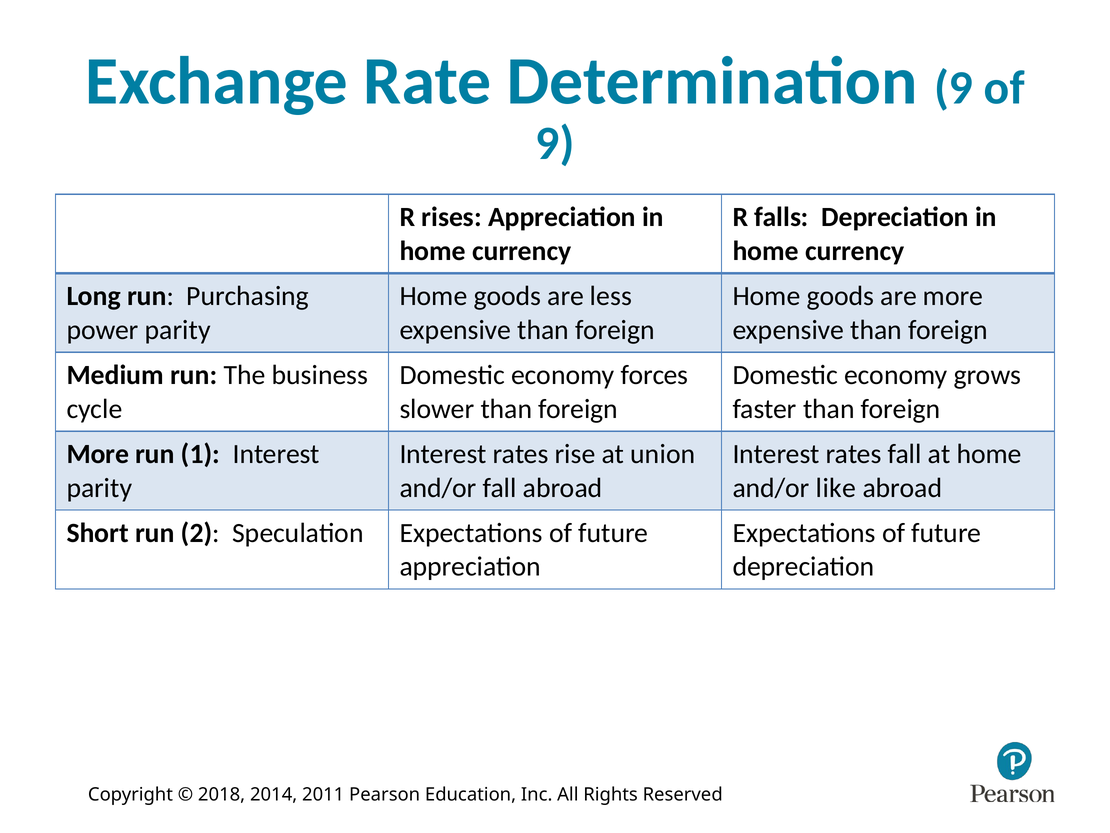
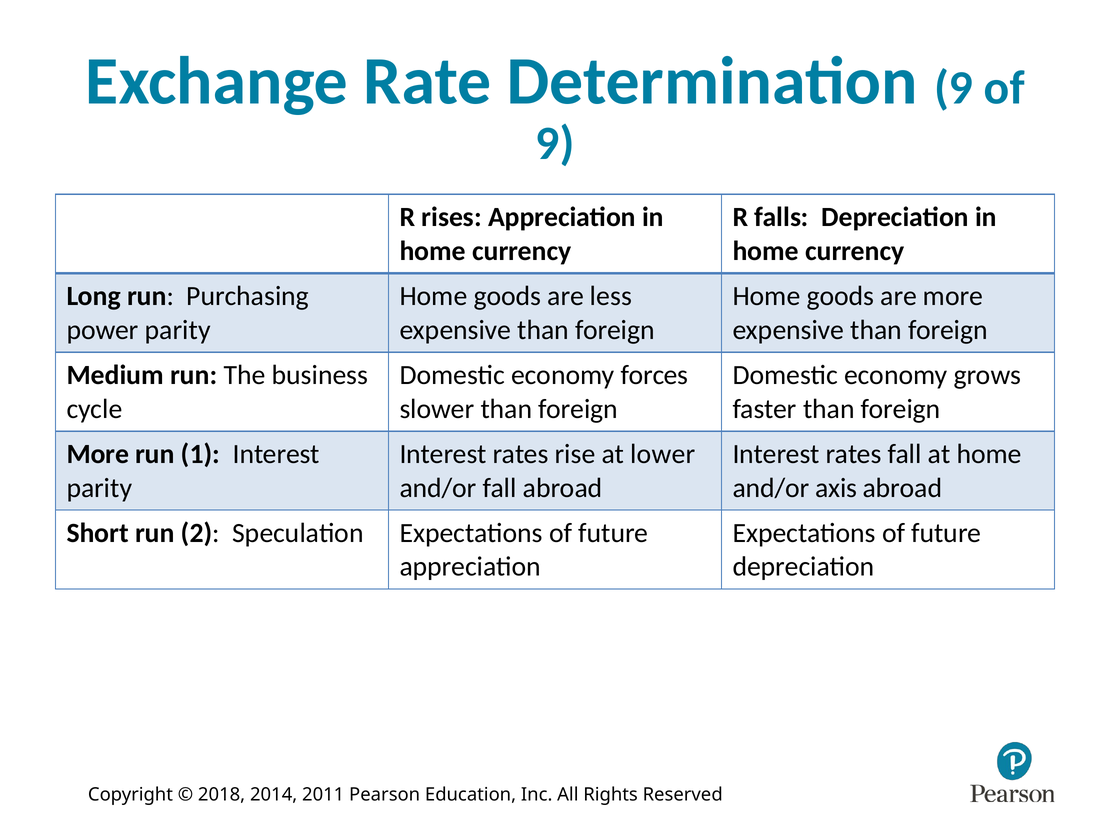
union: union -> lower
like: like -> axis
